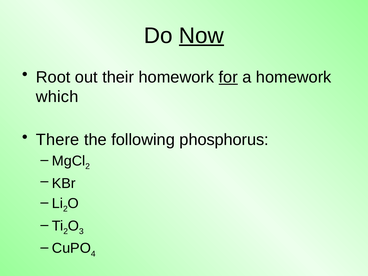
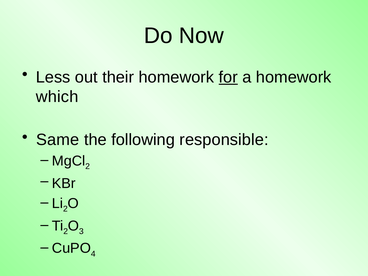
Now underline: present -> none
Root: Root -> Less
There: There -> Same
phosphorus: phosphorus -> responsible
